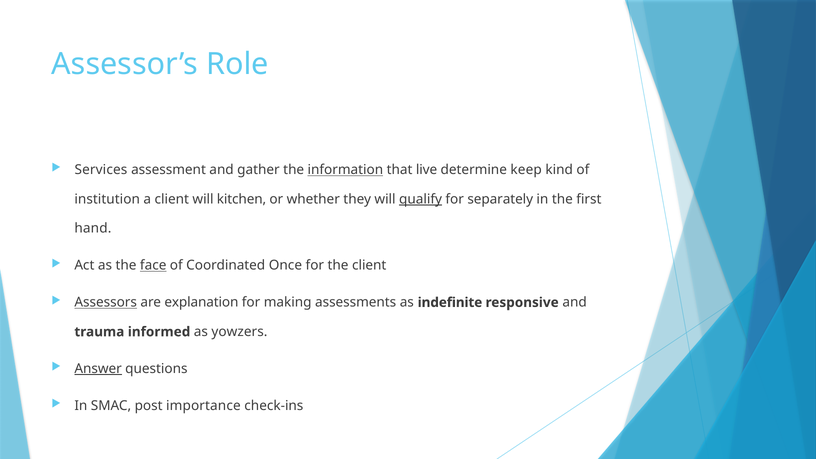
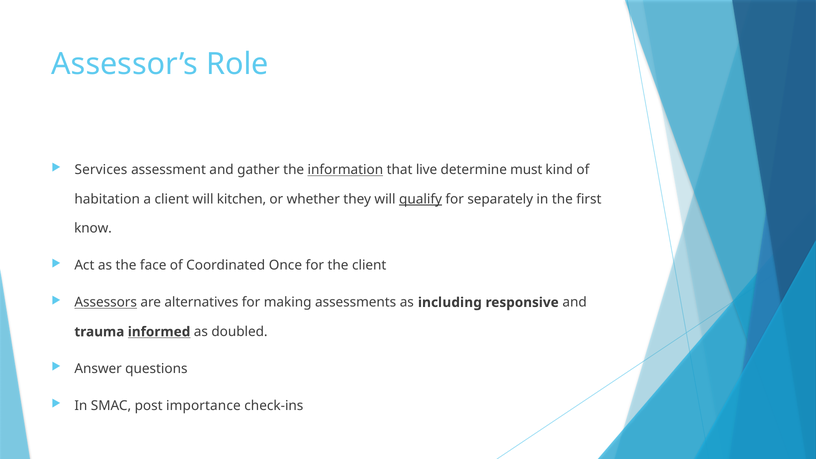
keep: keep -> must
institution: institution -> habitation
hand: hand -> know
face underline: present -> none
explanation: explanation -> alternatives
indefinite: indefinite -> including
informed underline: none -> present
yowzers: yowzers -> doubled
Answer underline: present -> none
